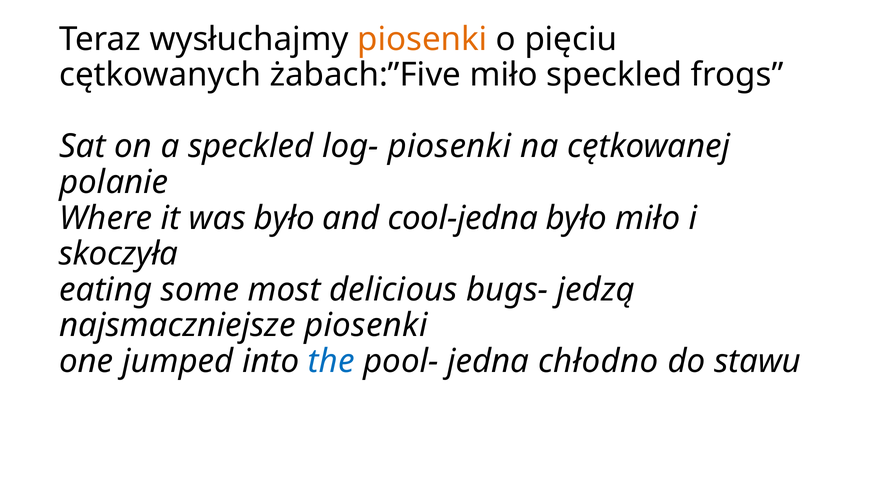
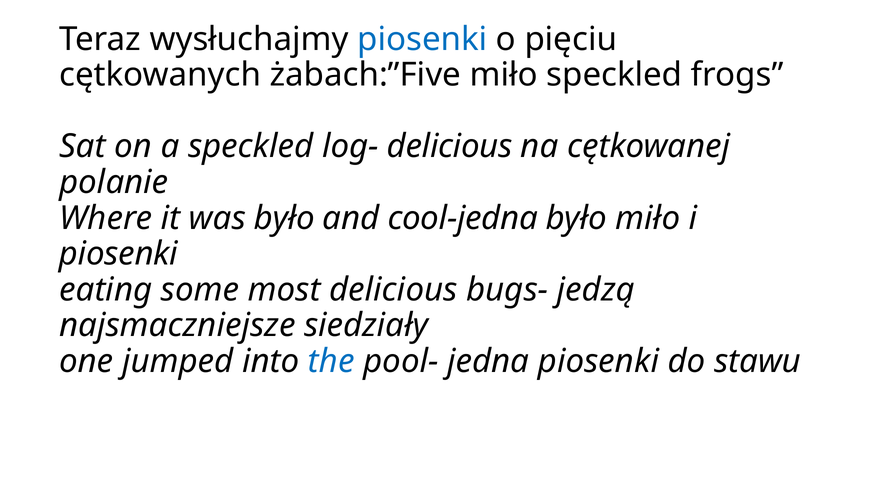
piosenki at (422, 39) colour: orange -> blue
log- piosenki: piosenki -> delicious
skoczyła at (118, 254): skoczyła -> piosenki
najsmaczniejsze piosenki: piosenki -> siedziały
jedna chłodno: chłodno -> piosenki
